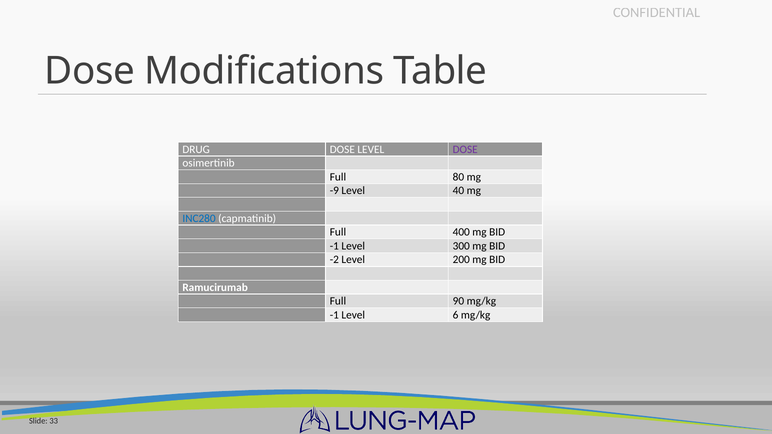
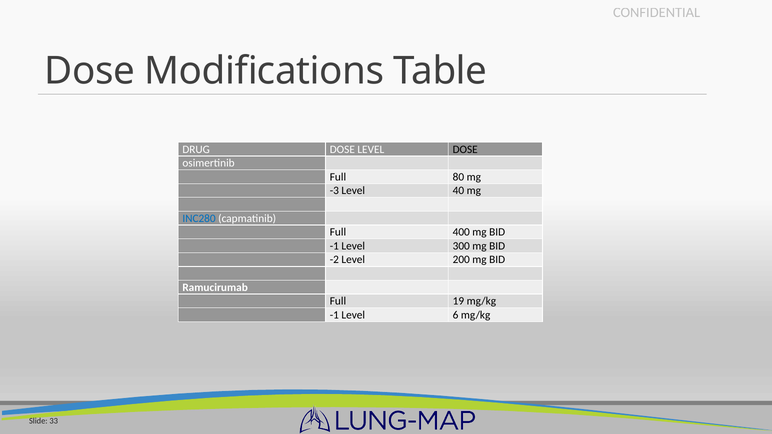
DOSE at (465, 149) colour: purple -> black
-9: -9 -> -3
90: 90 -> 19
